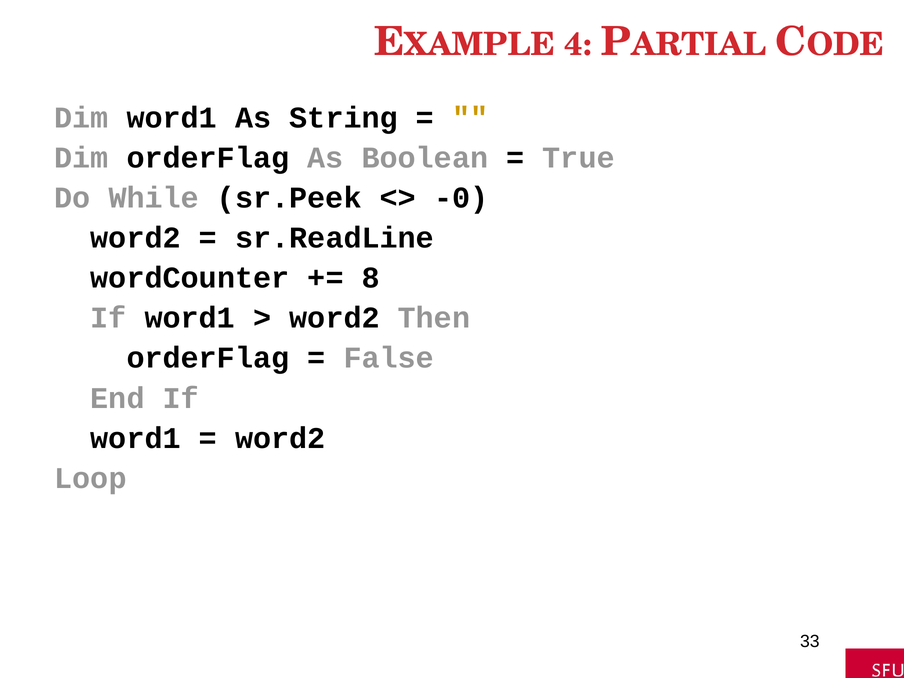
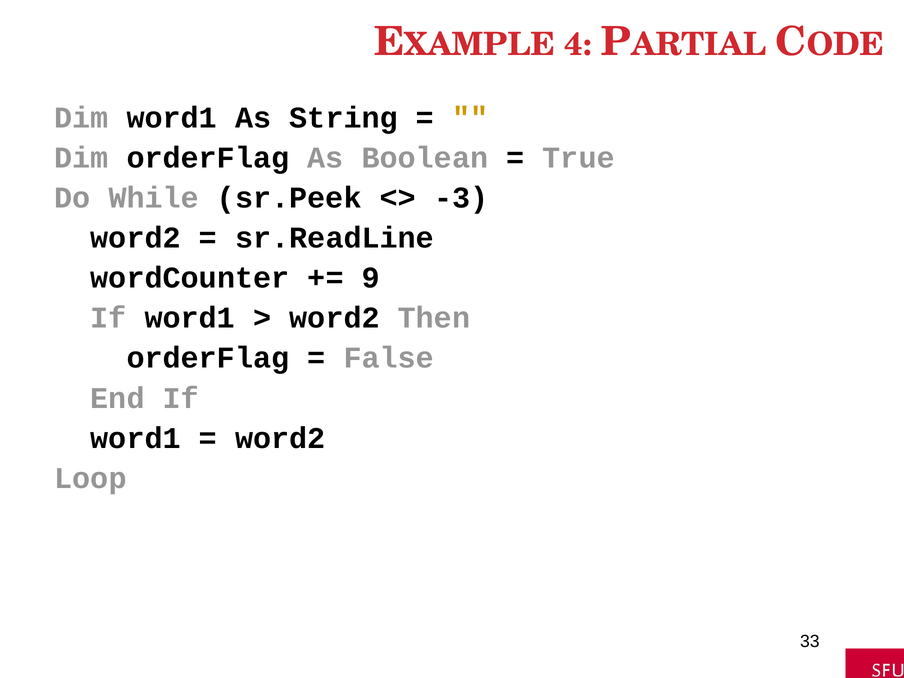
-0: -0 -> -3
8: 8 -> 9
